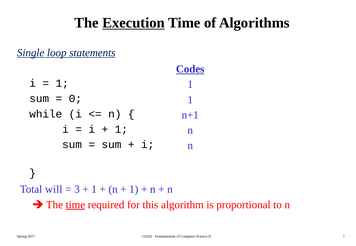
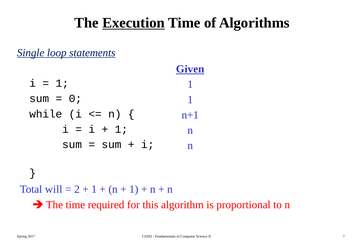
Codes: Codes -> Given
3: 3 -> 2
time at (75, 205) underline: present -> none
